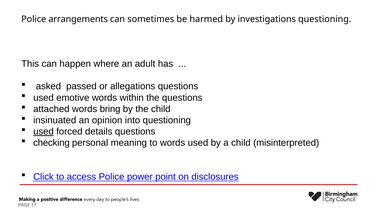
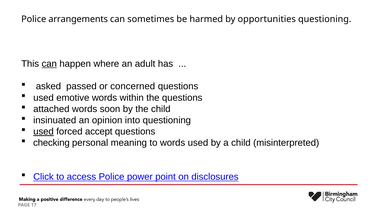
investigations: investigations -> opportunities
can at (49, 64) underline: none -> present
allegations: allegations -> concerned
bring: bring -> soon
details: details -> accept
